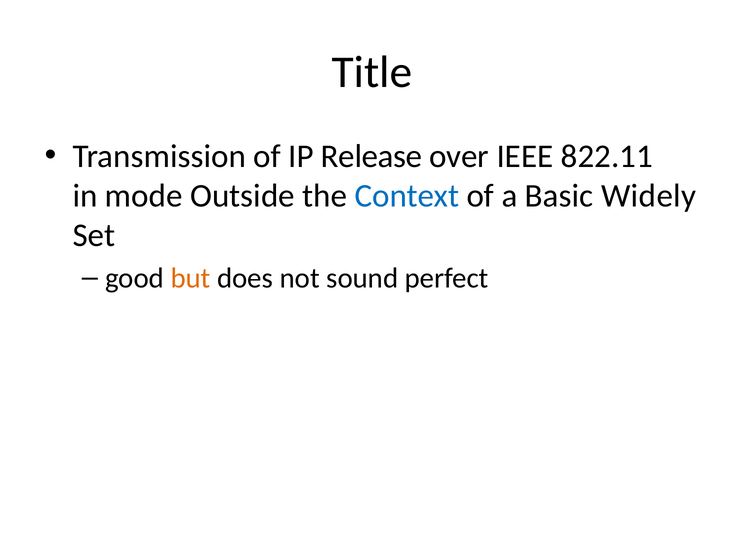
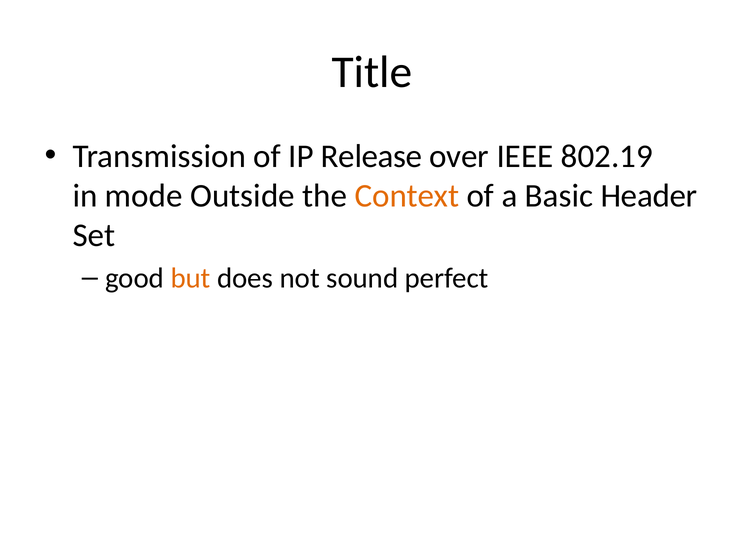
822.11: 822.11 -> 802.19
Context colour: blue -> orange
Widely: Widely -> Header
